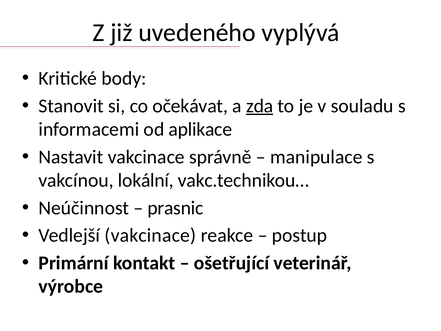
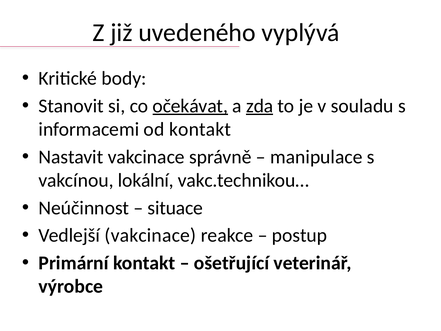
očekávat underline: none -> present
od aplikace: aplikace -> kontakt
prasnic: prasnic -> situace
